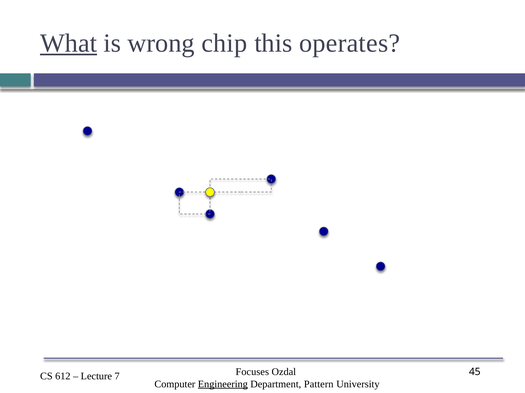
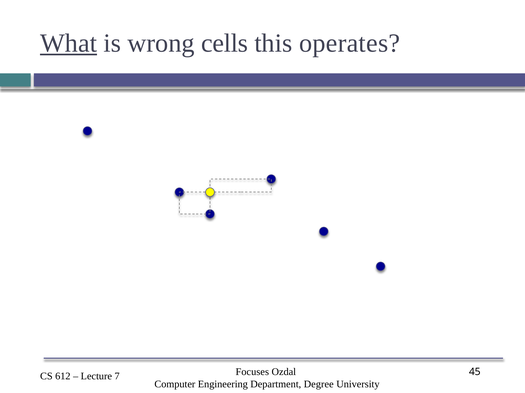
chip: chip -> cells
Engineering underline: present -> none
Pattern: Pattern -> Degree
